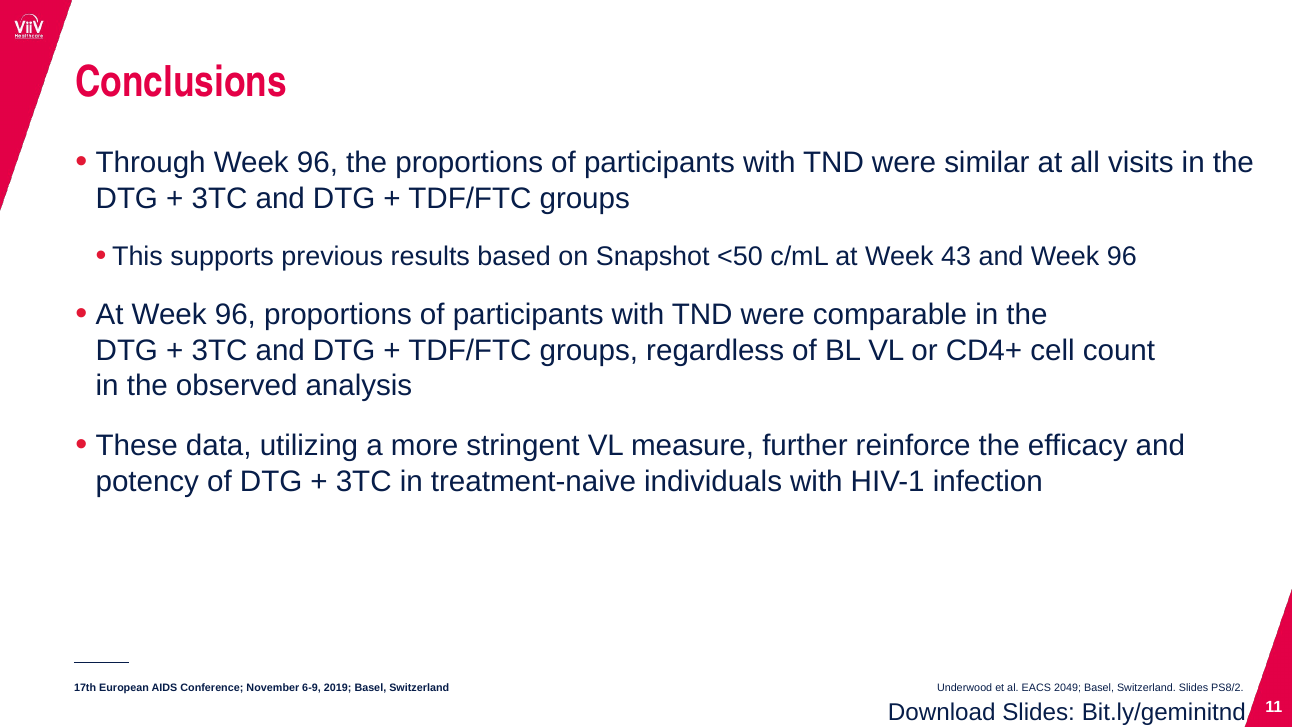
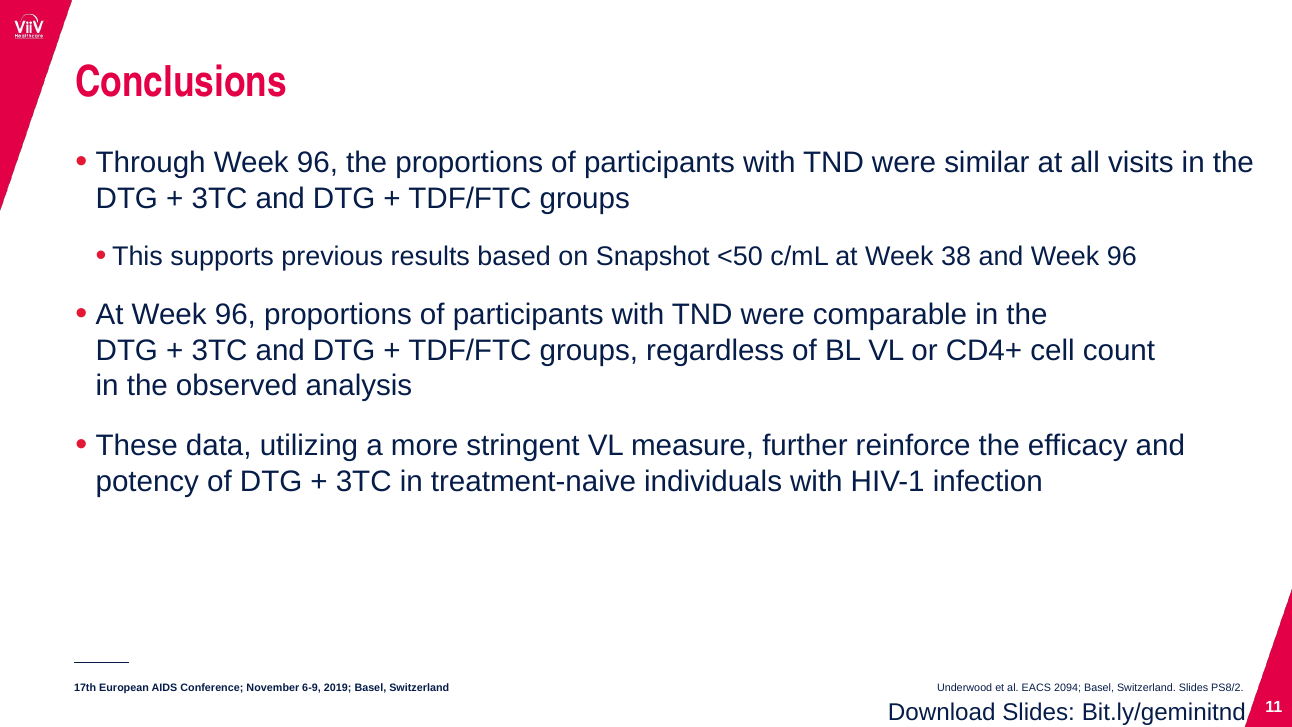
43: 43 -> 38
2049: 2049 -> 2094
